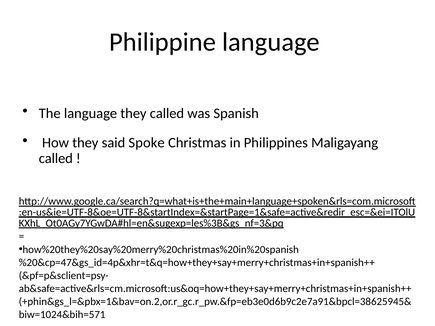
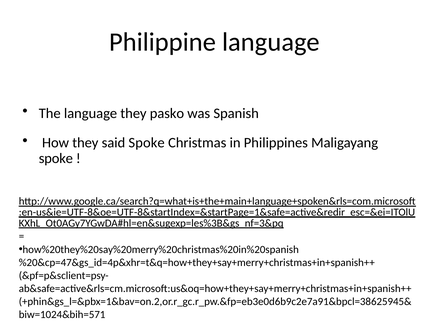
they called: called -> pasko
called at (56, 159): called -> spoke
